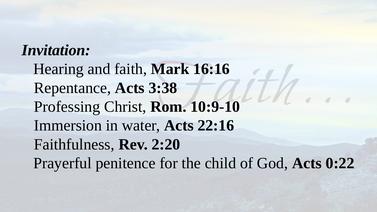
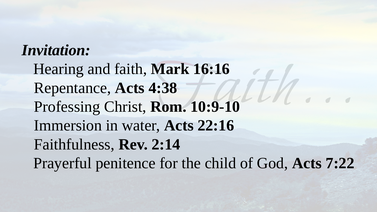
3:38: 3:38 -> 4:38
2:20: 2:20 -> 2:14
0:22: 0:22 -> 7:22
